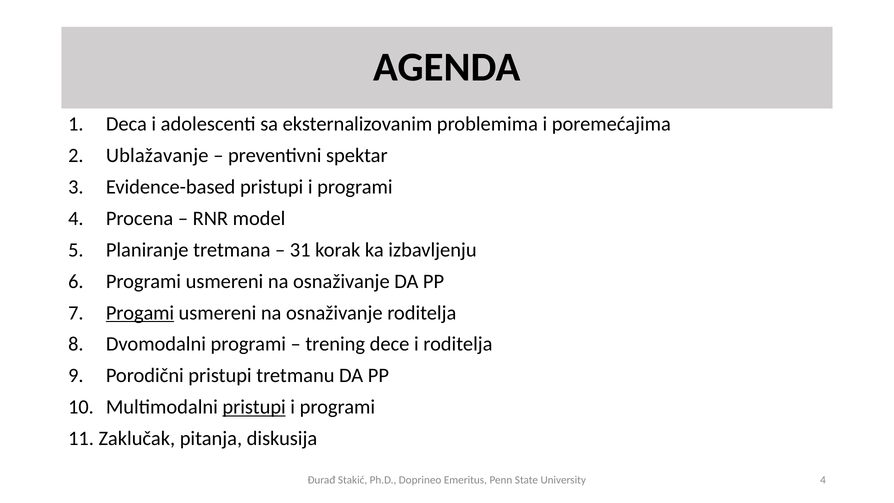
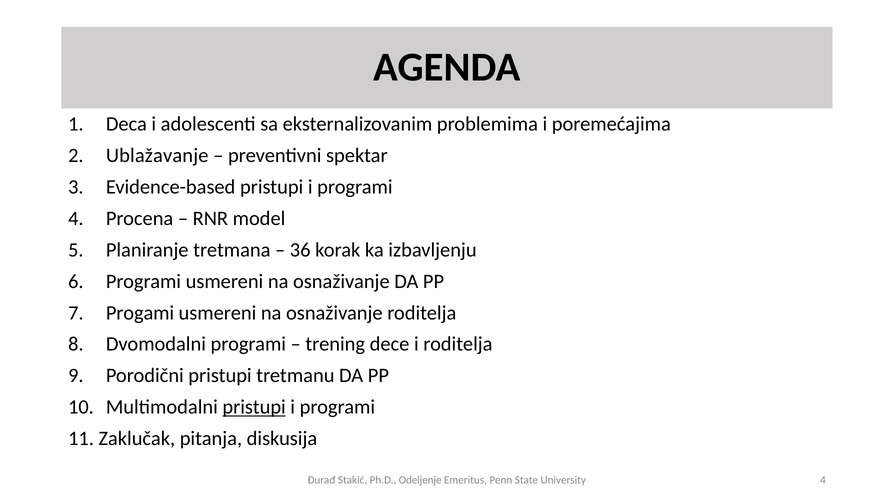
31: 31 -> 36
Progami underline: present -> none
Doprineo: Doprineo -> Odeljenje
